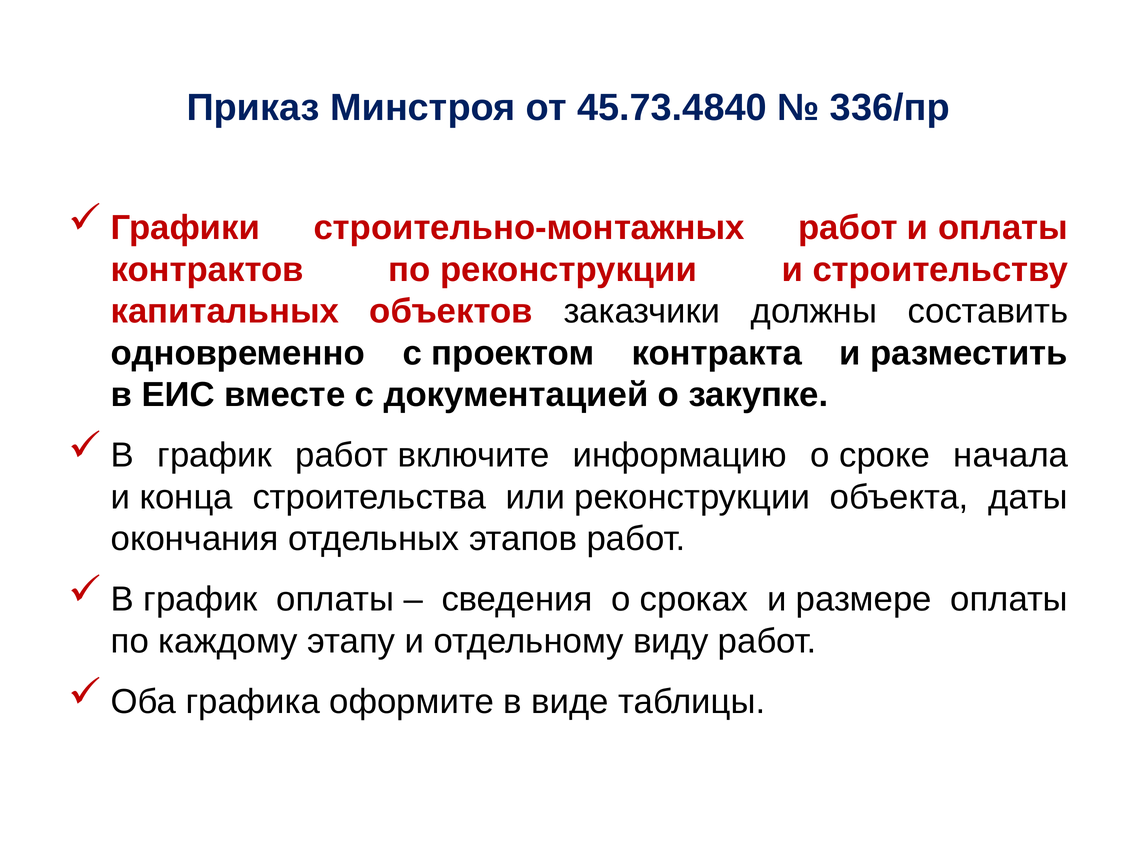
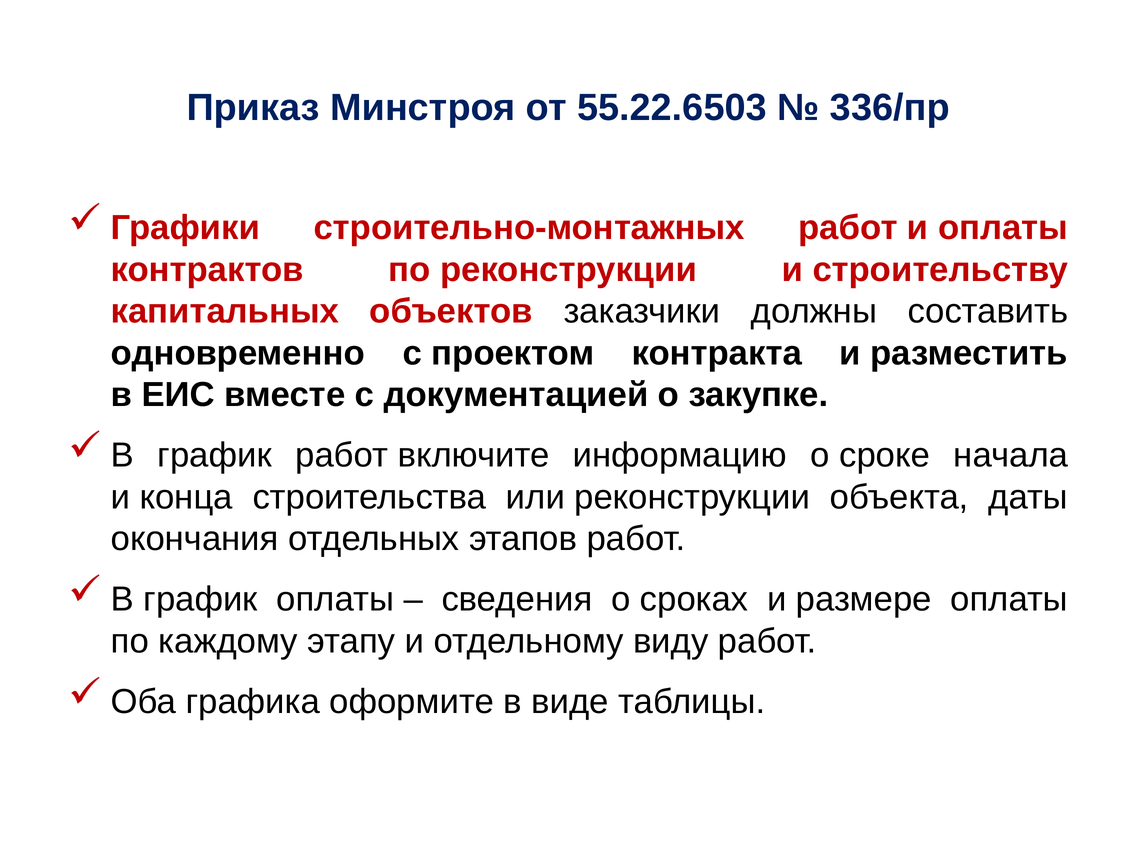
45.73.4840: 45.73.4840 -> 55.22.6503
